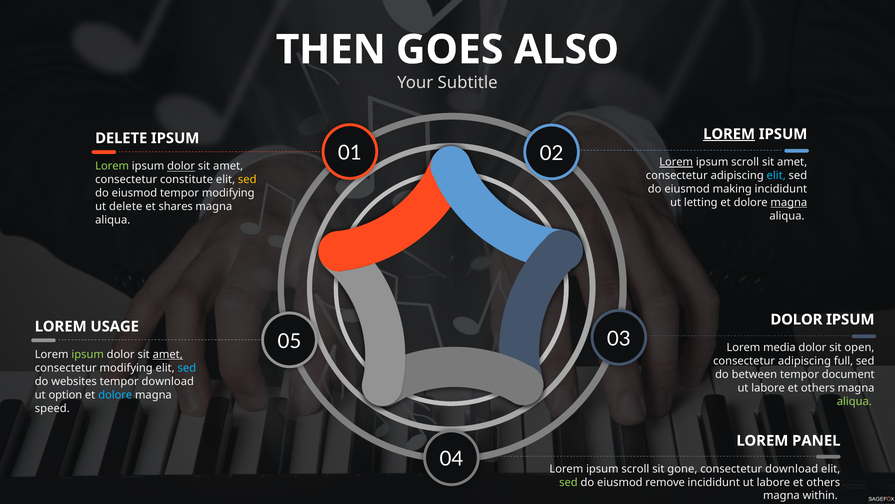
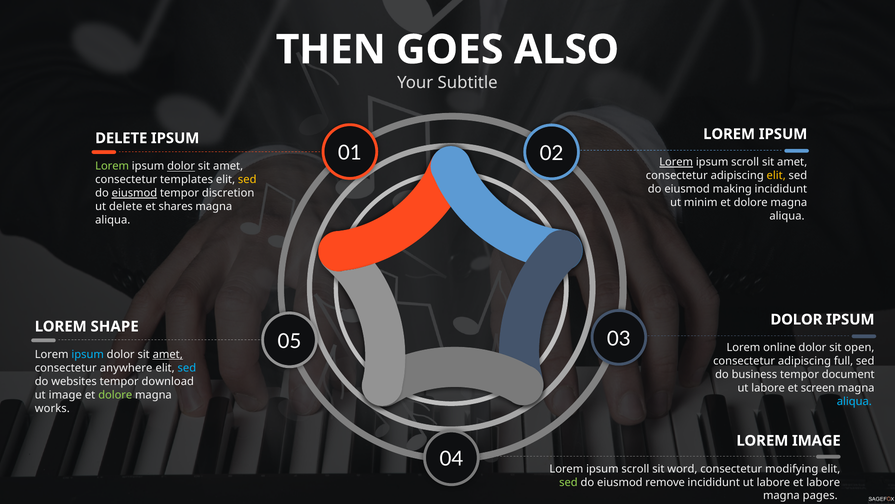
LOREM at (729, 134) underline: present -> none
elit at (776, 175) colour: light blue -> yellow
constitute: constitute -> templates
eiusmod at (134, 193) underline: none -> present
tempor modifying: modifying -> discretion
letting: letting -> minim
magna at (789, 202) underline: present -> none
USAGE: USAGE -> SHAPE
media: media -> online
ipsum at (88, 354) colour: light green -> light blue
consectetur modifying: modifying -> anywhere
between: between -> business
others at (818, 388): others -> screen
ut option: option -> image
dolore at (115, 394) colour: light blue -> light green
aliqua at (854, 401) colour: light green -> light blue
speed: speed -> works
LOREM PANEL: PANEL -> IMAGE
gone: gone -> word
consectetur download: download -> modifying
others at (823, 482): others -> labore
within: within -> pages
